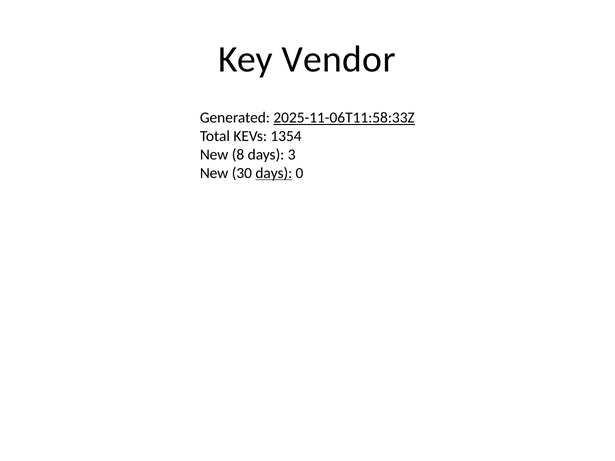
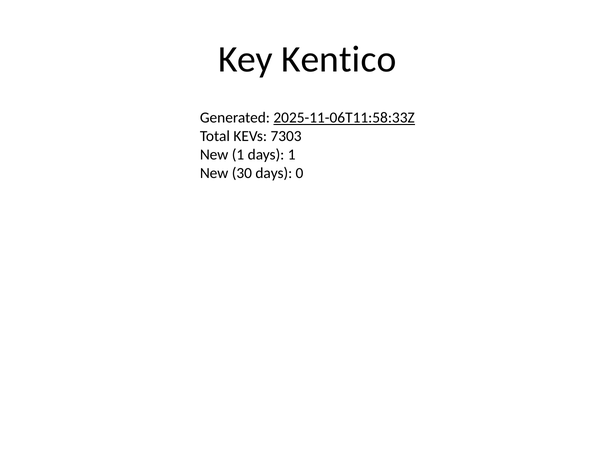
Vendor: Vendor -> Kentico
1354: 1354 -> 7303
New 8: 8 -> 1
days 3: 3 -> 1
days at (274, 173) underline: present -> none
